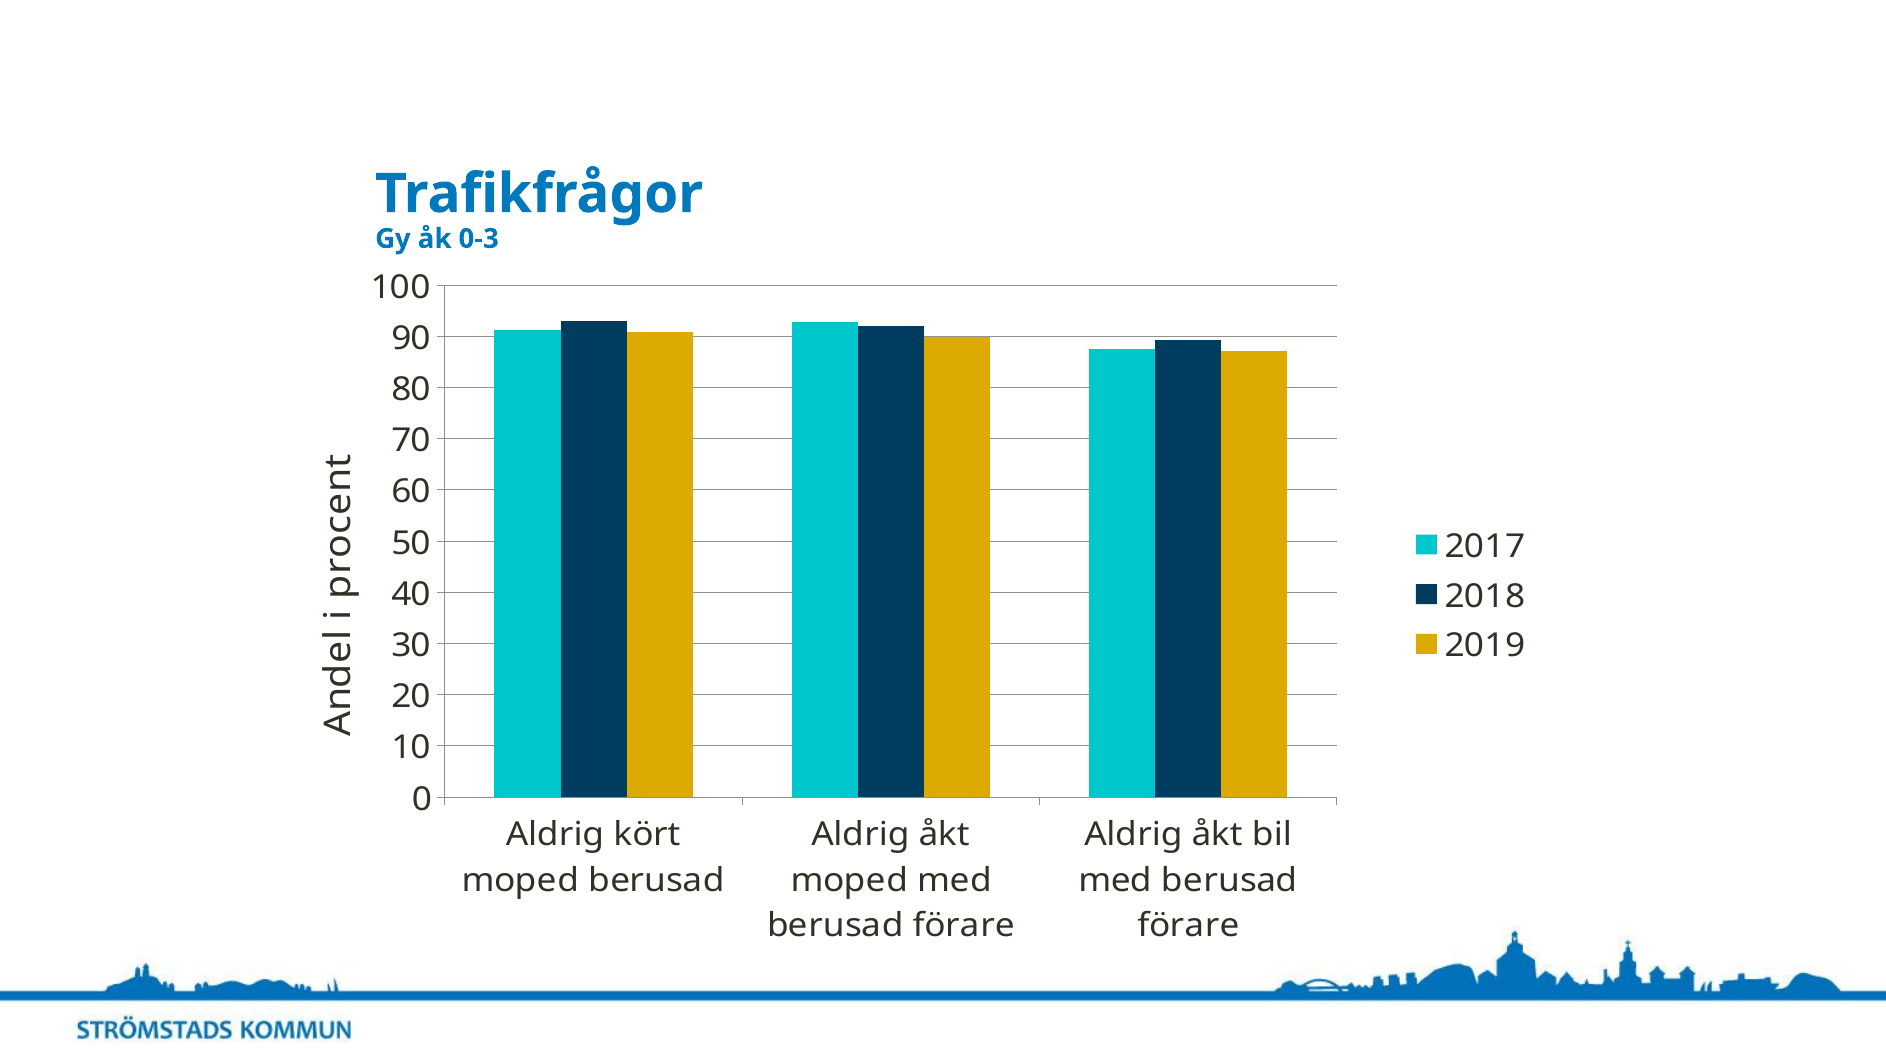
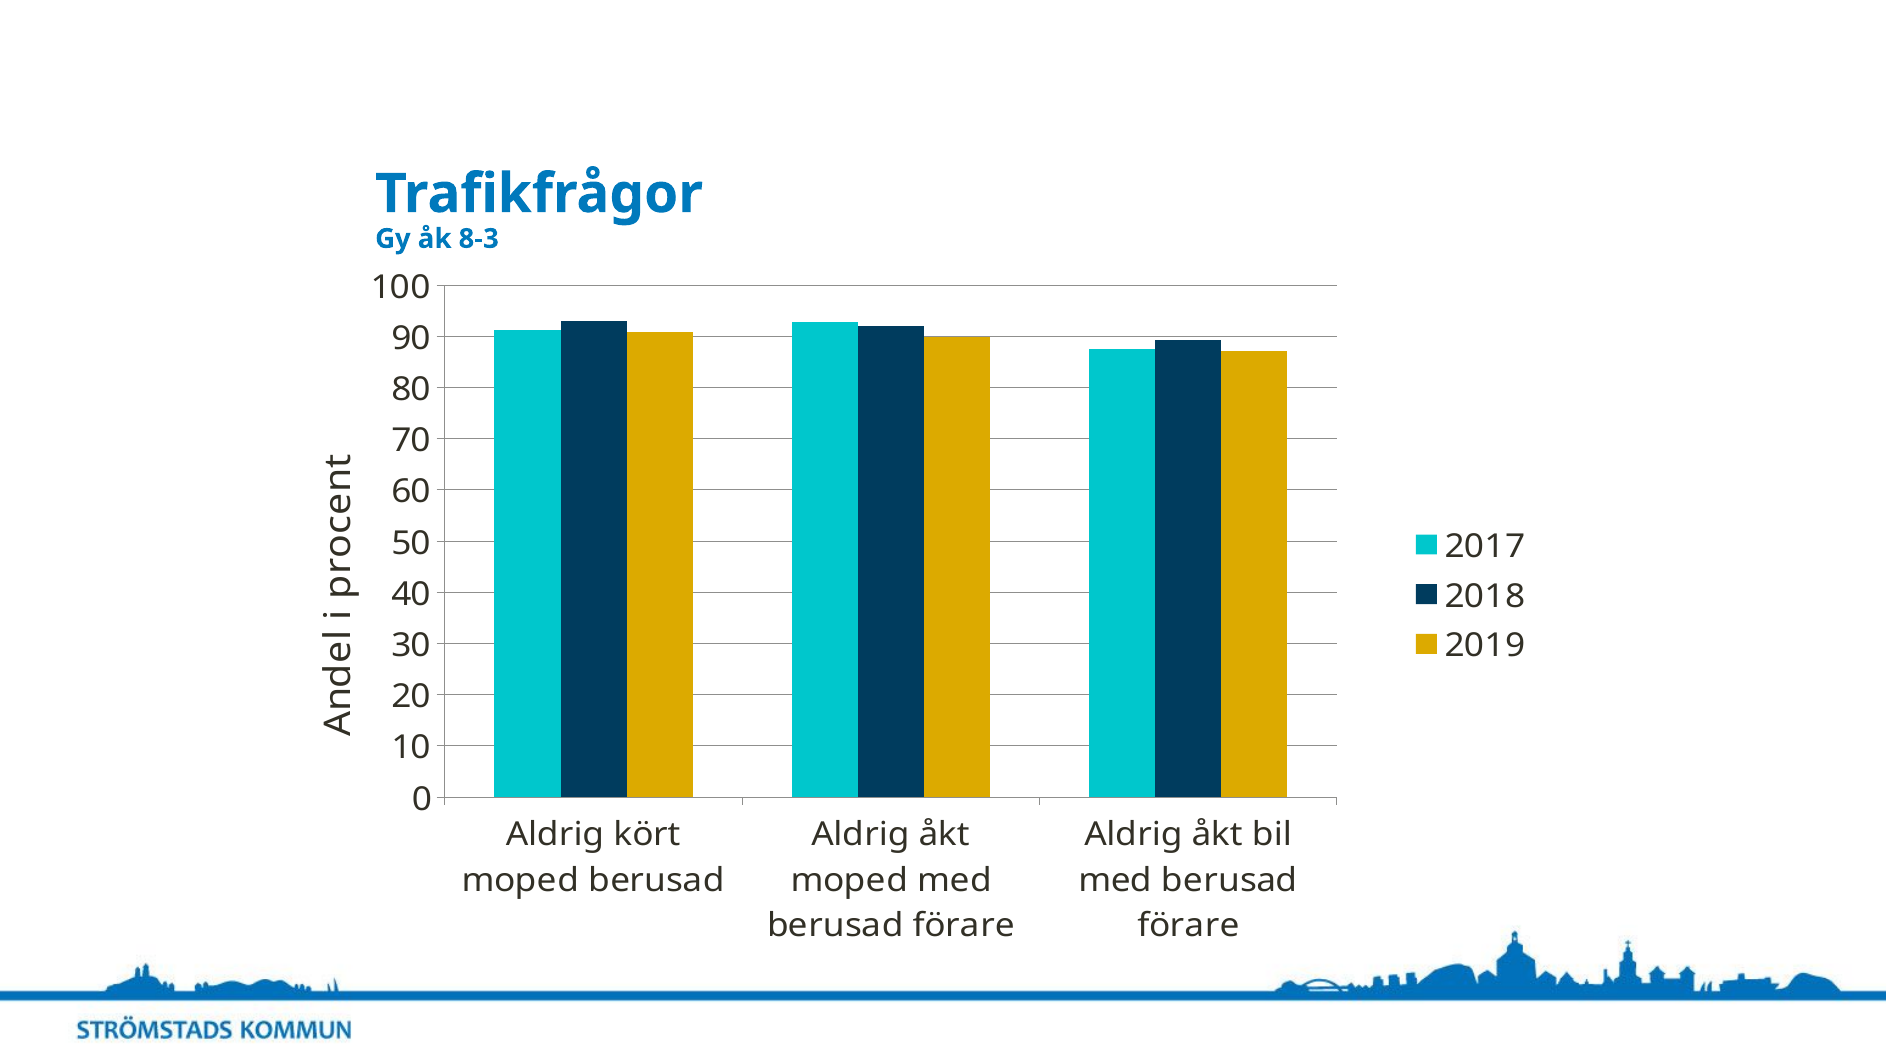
0-3: 0-3 -> 8-3
